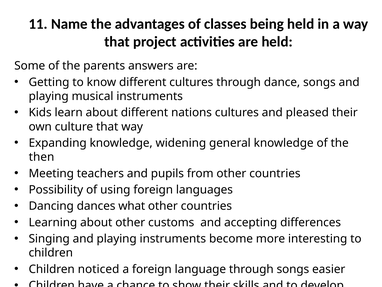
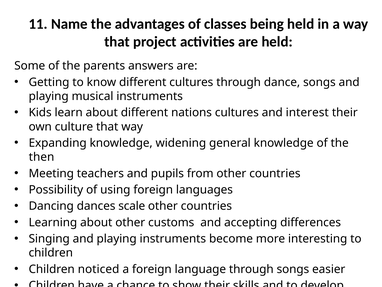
pleased: pleased -> interest
what: what -> scale
